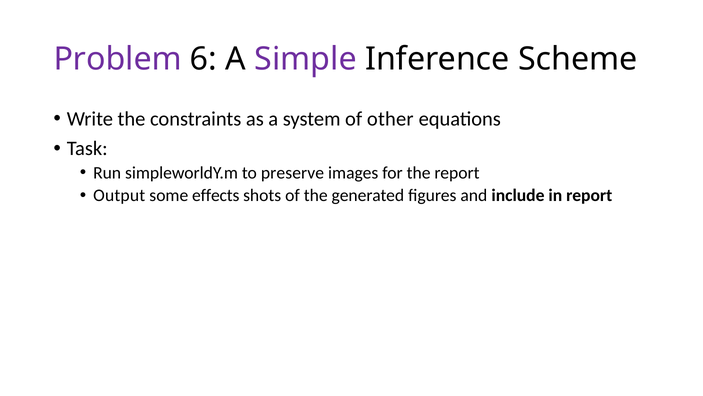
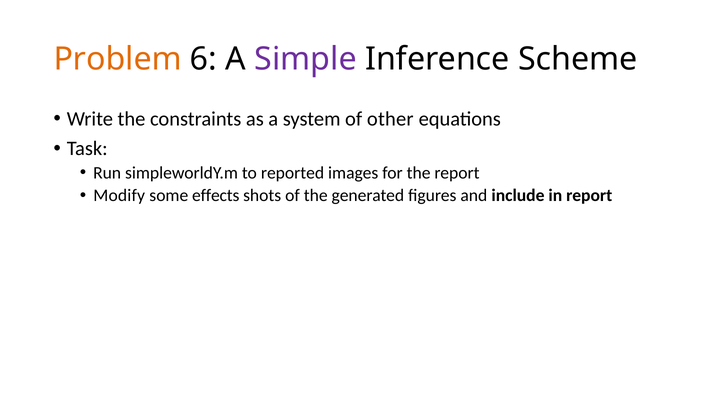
Problem colour: purple -> orange
preserve: preserve -> reported
Output: Output -> Modify
